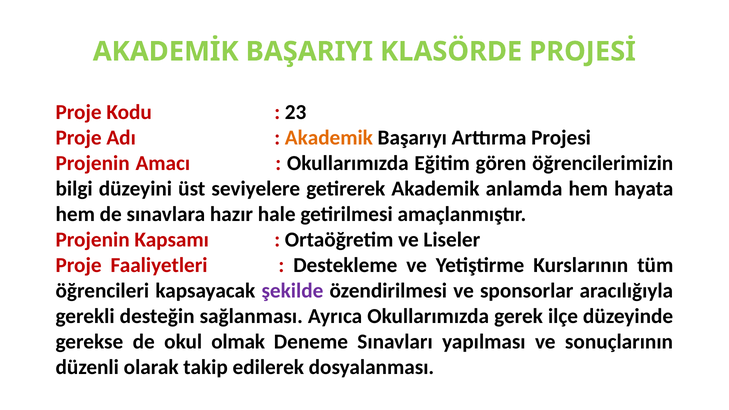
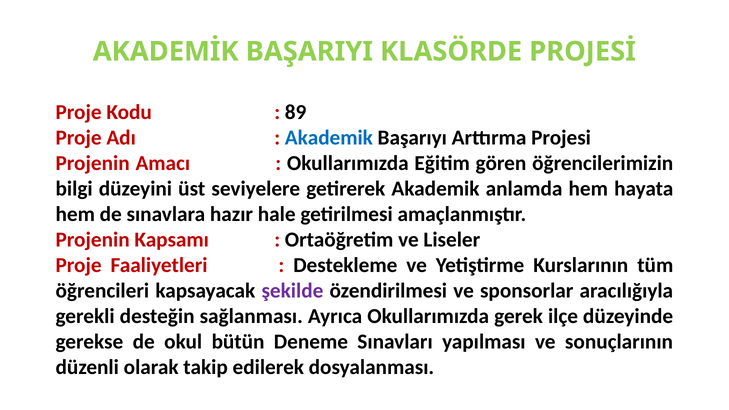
23: 23 -> 89
Akademik at (329, 138) colour: orange -> blue
olmak: olmak -> bütün
